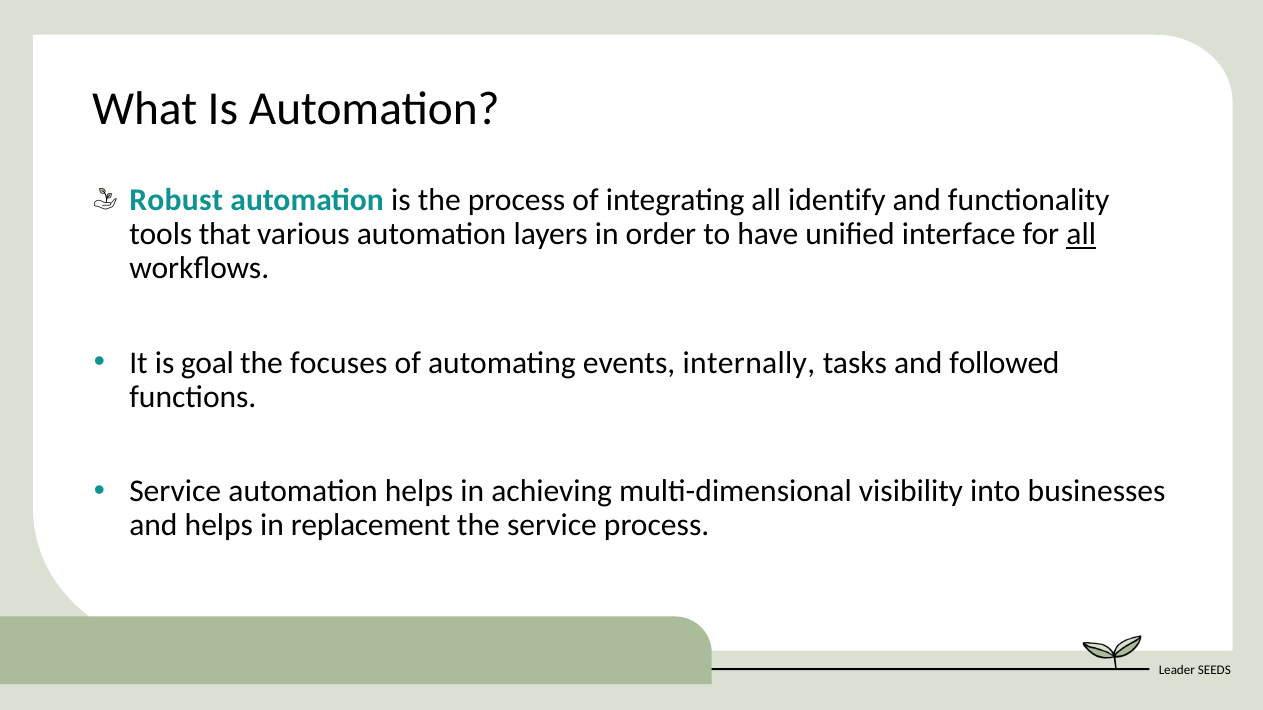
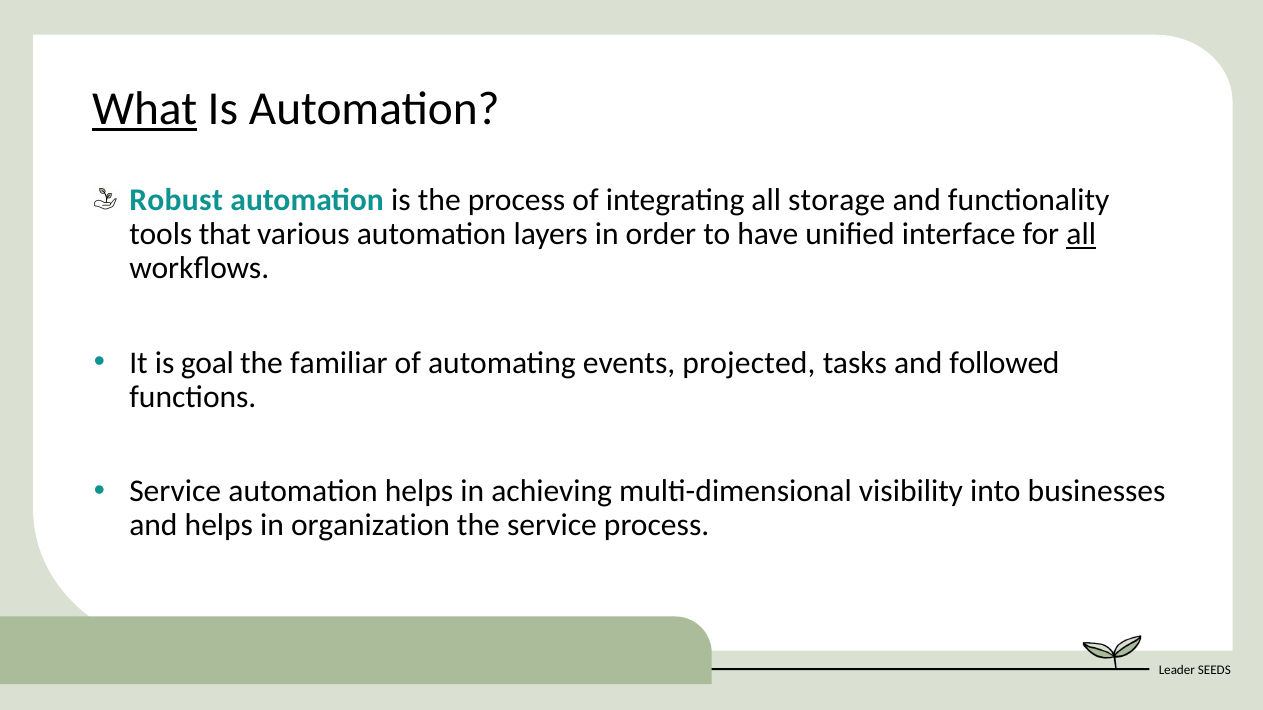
What underline: none -> present
identify: identify -> storage
focuses: focuses -> familiar
internally: internally -> projected
replacement: replacement -> organization
